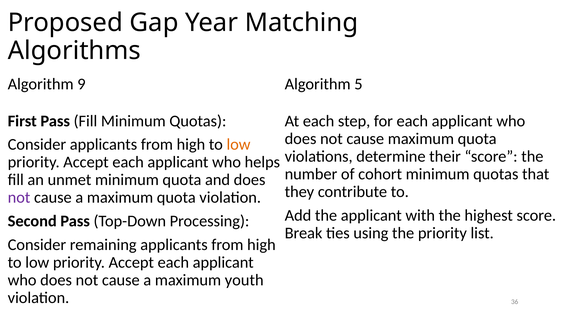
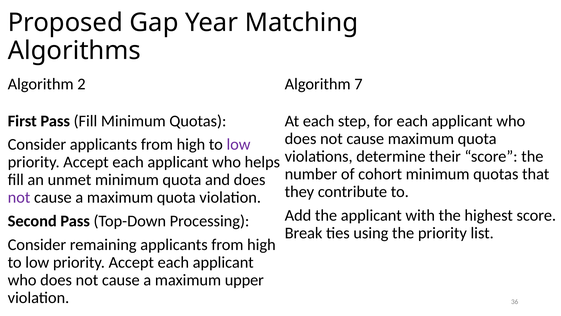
9: 9 -> 2
5: 5 -> 7
low at (239, 144) colour: orange -> purple
youth: youth -> upper
